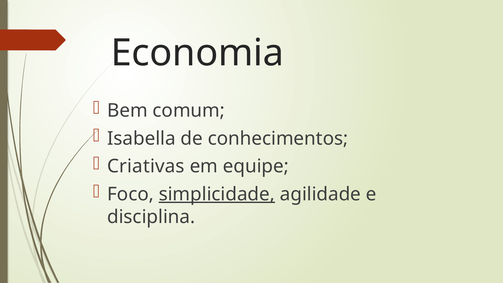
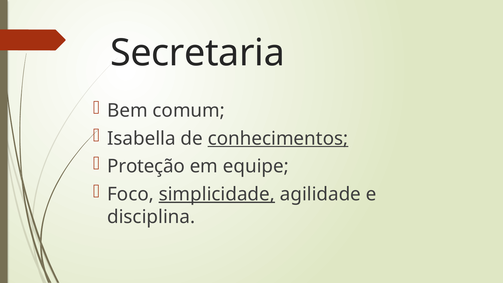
Economia: Economia -> Secretaria
conhecimentos underline: none -> present
Criativas: Criativas -> Proteção
